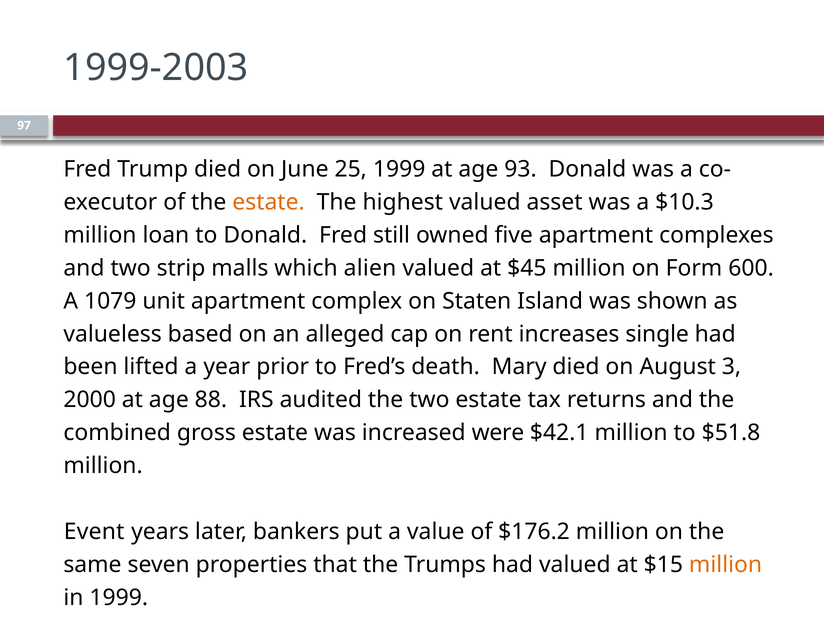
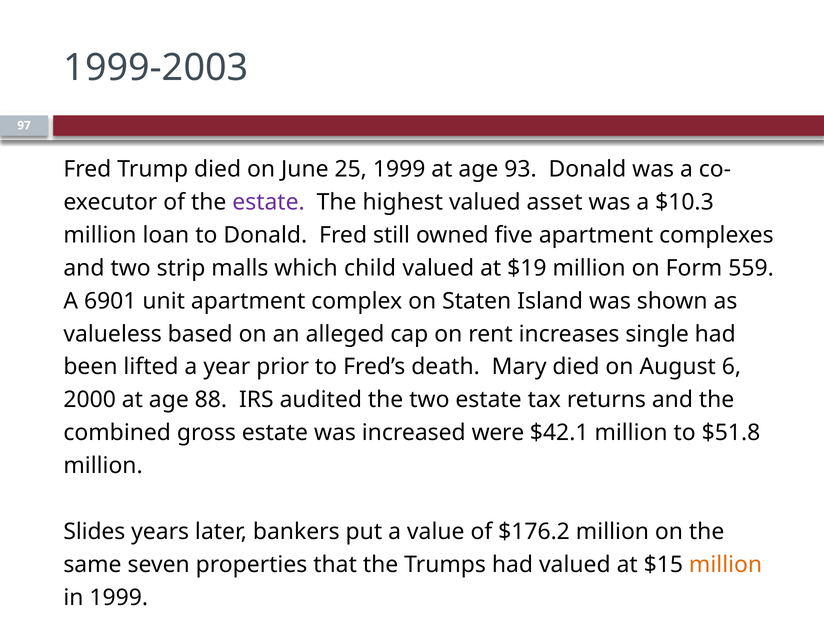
estate at (269, 202) colour: orange -> purple
alien: alien -> child
$45: $45 -> $19
600: 600 -> 559
1079: 1079 -> 6901
3: 3 -> 6
Event: Event -> Slides
